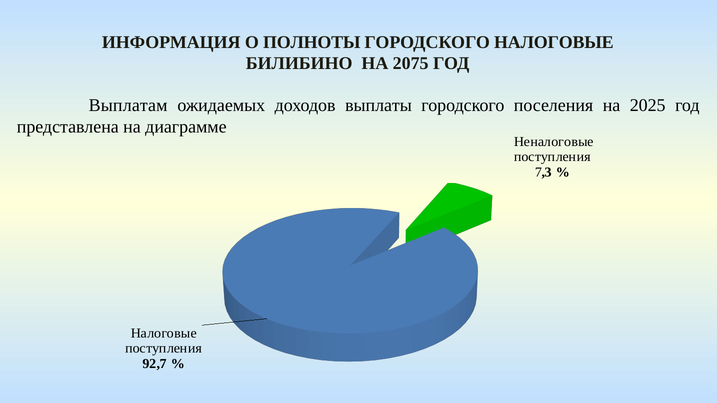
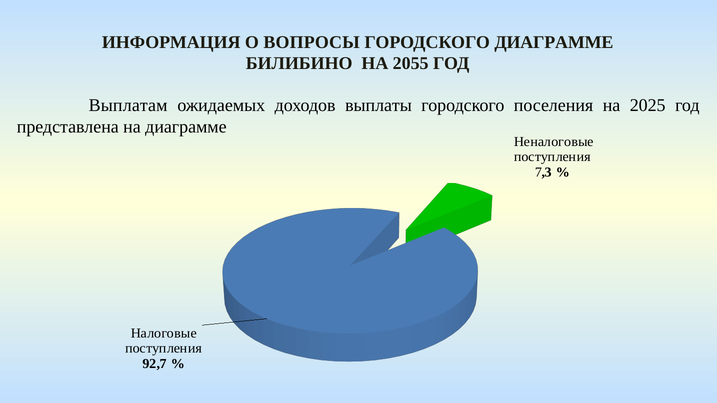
ПОЛНОТЫ: ПОЛНОТЫ -> ВОПРОСЫ
ГОРОДСКОГО НАЛОГОВЫЕ: НАЛОГОВЫЕ -> ДИАГРАММЕ
2075: 2075 -> 2055
